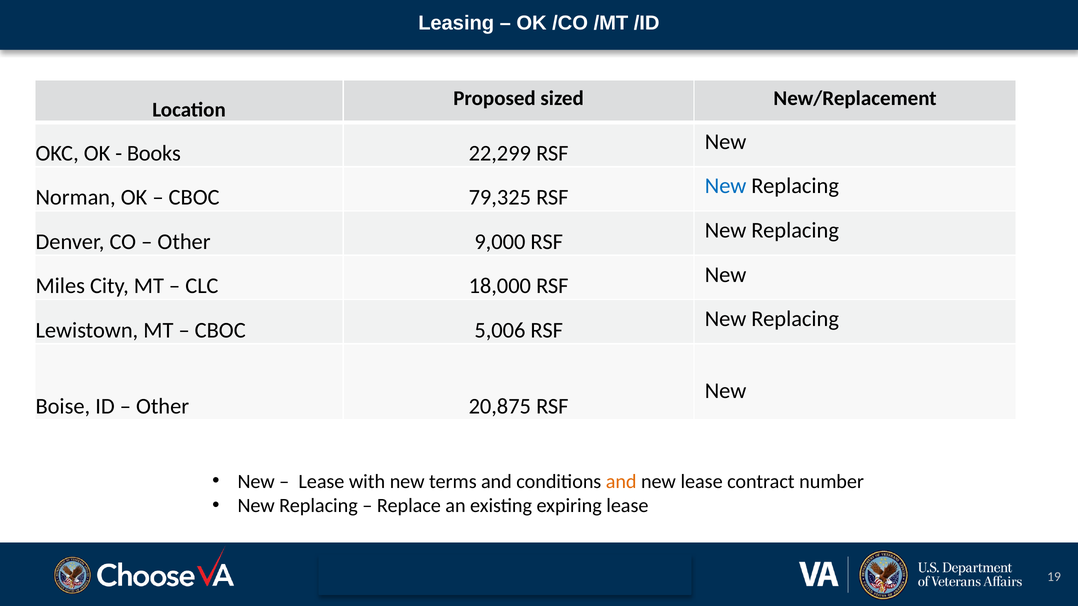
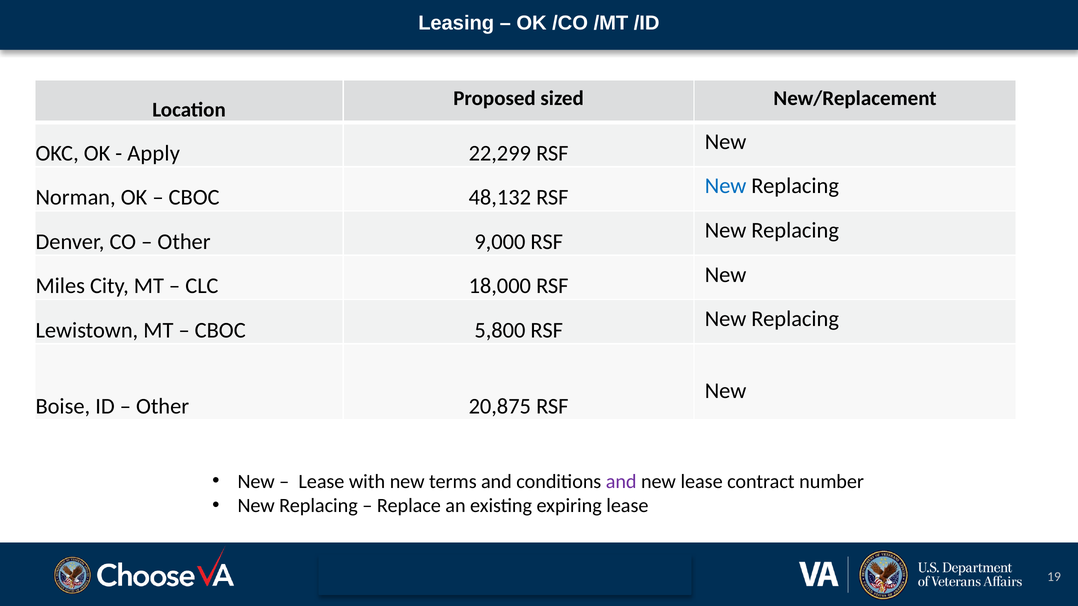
Books: Books -> Apply
79,325: 79,325 -> 48,132
5,006: 5,006 -> 5,800
and at (621, 482) colour: orange -> purple
